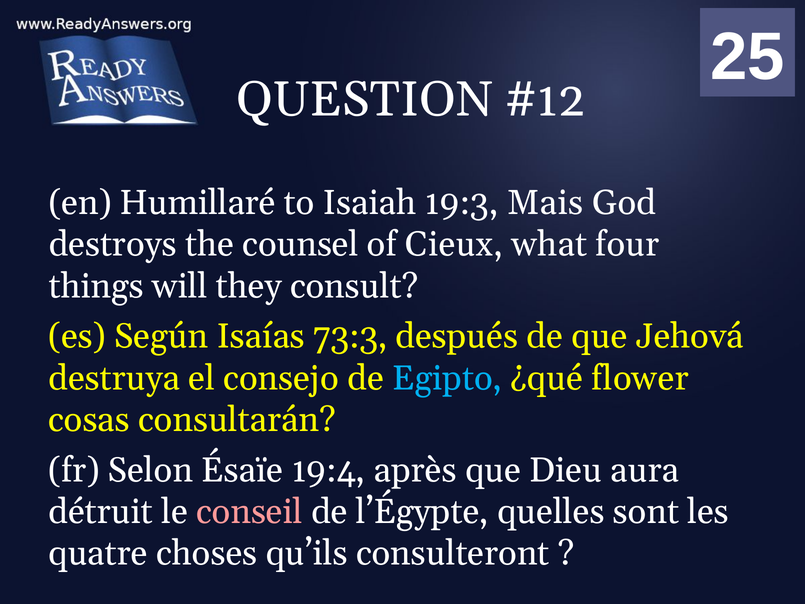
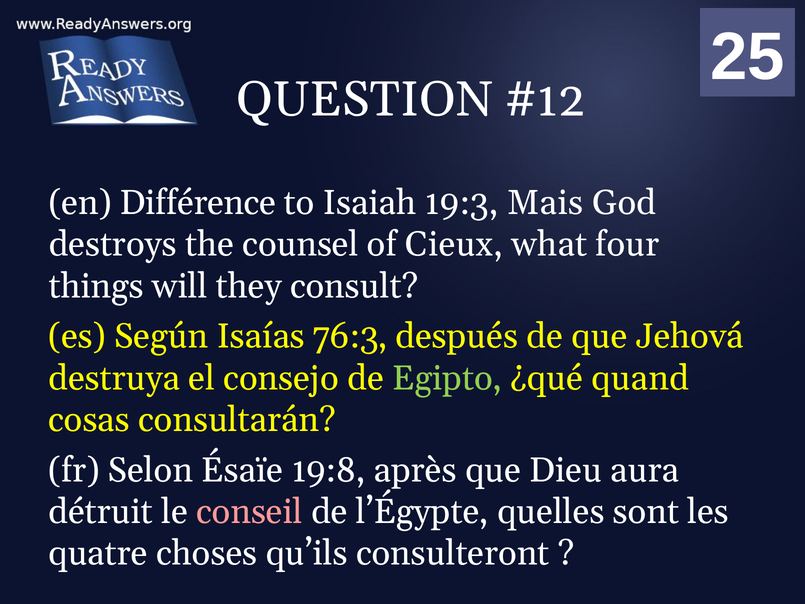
Humillaré: Humillaré -> Différence
73:3: 73:3 -> 76:3
Egipto colour: light blue -> light green
flower: flower -> quand
19:4: 19:4 -> 19:8
